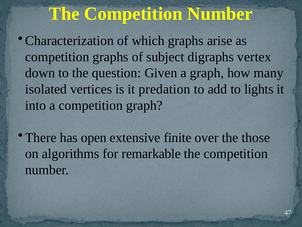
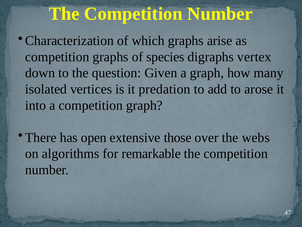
subject: subject -> species
lights: lights -> arose
finite: finite -> those
those: those -> webs
